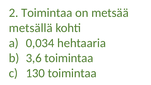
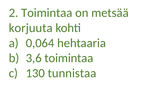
metsällä: metsällä -> korjuuta
0,034: 0,034 -> 0,064
130 toimintaa: toimintaa -> tunnistaa
